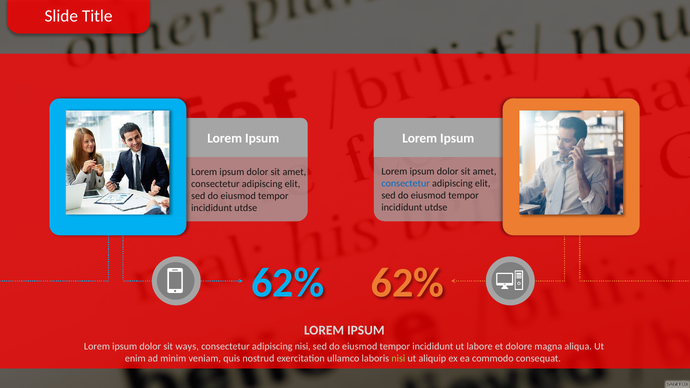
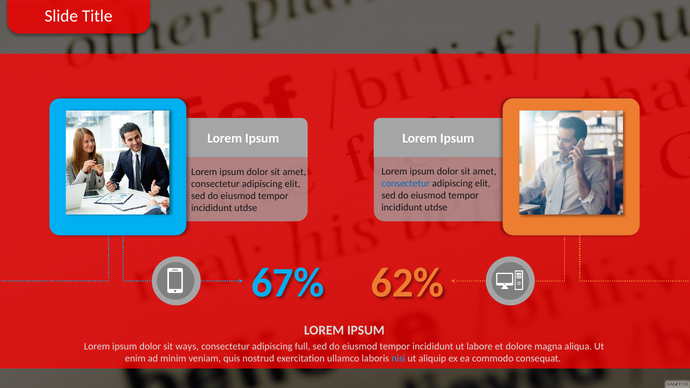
62% at (288, 283): 62% -> 67%
adipiscing nisi: nisi -> full
nisi at (398, 359) colour: light green -> light blue
